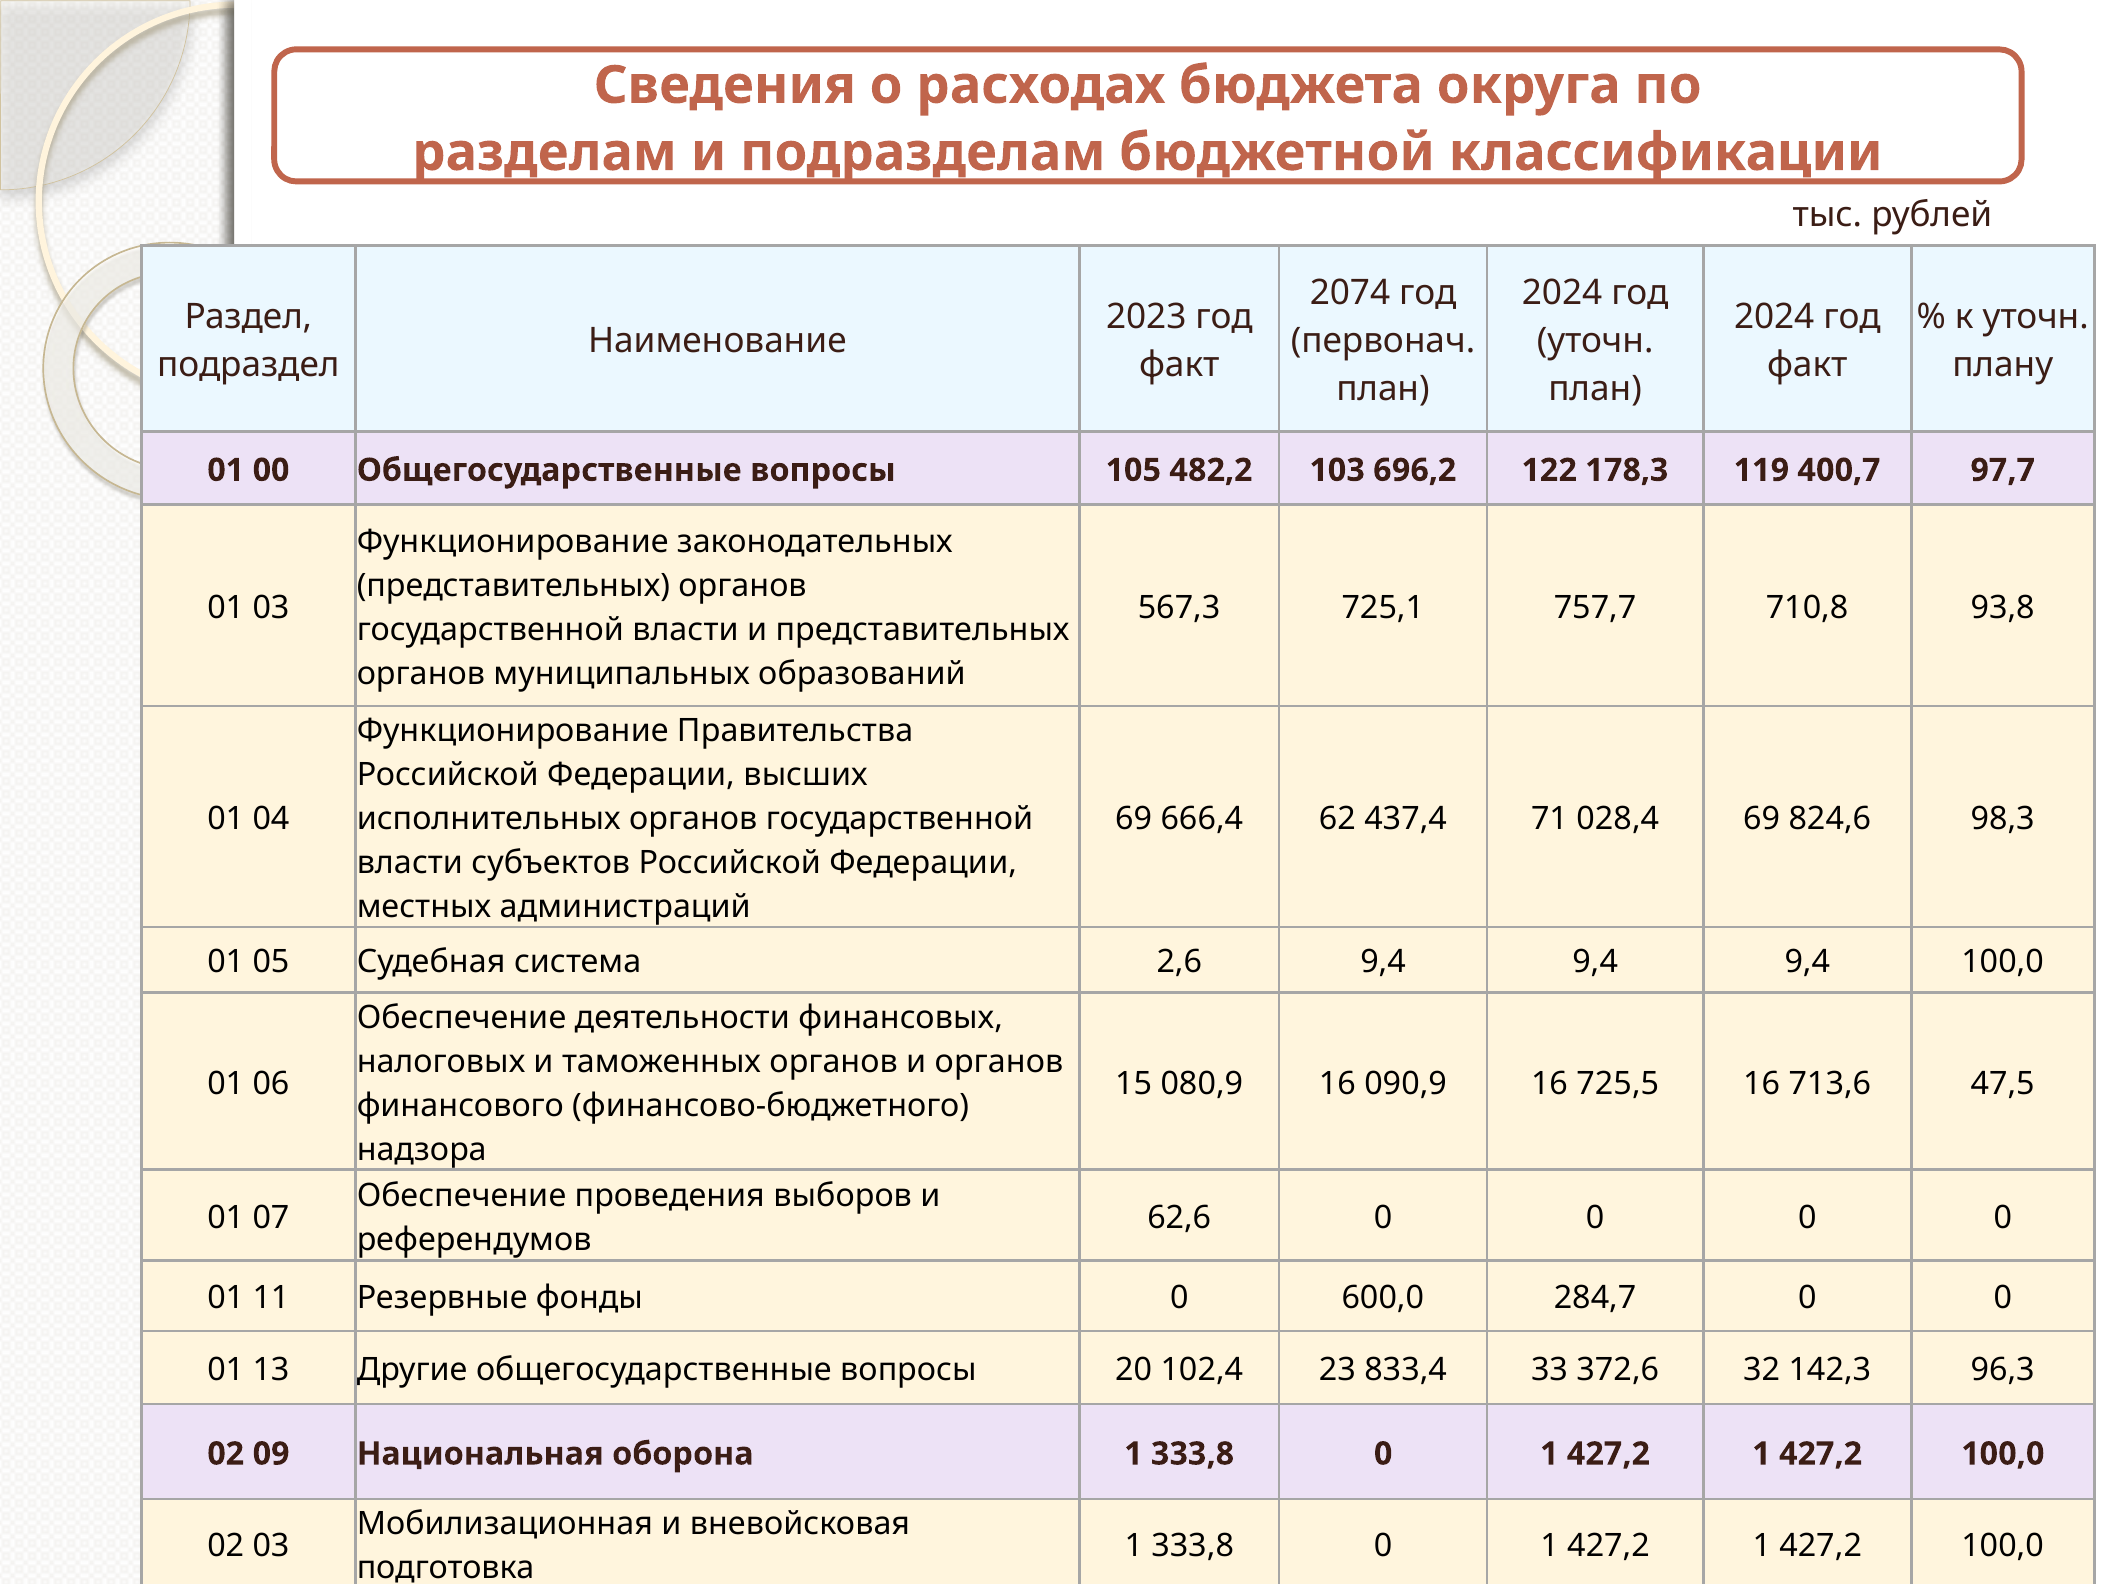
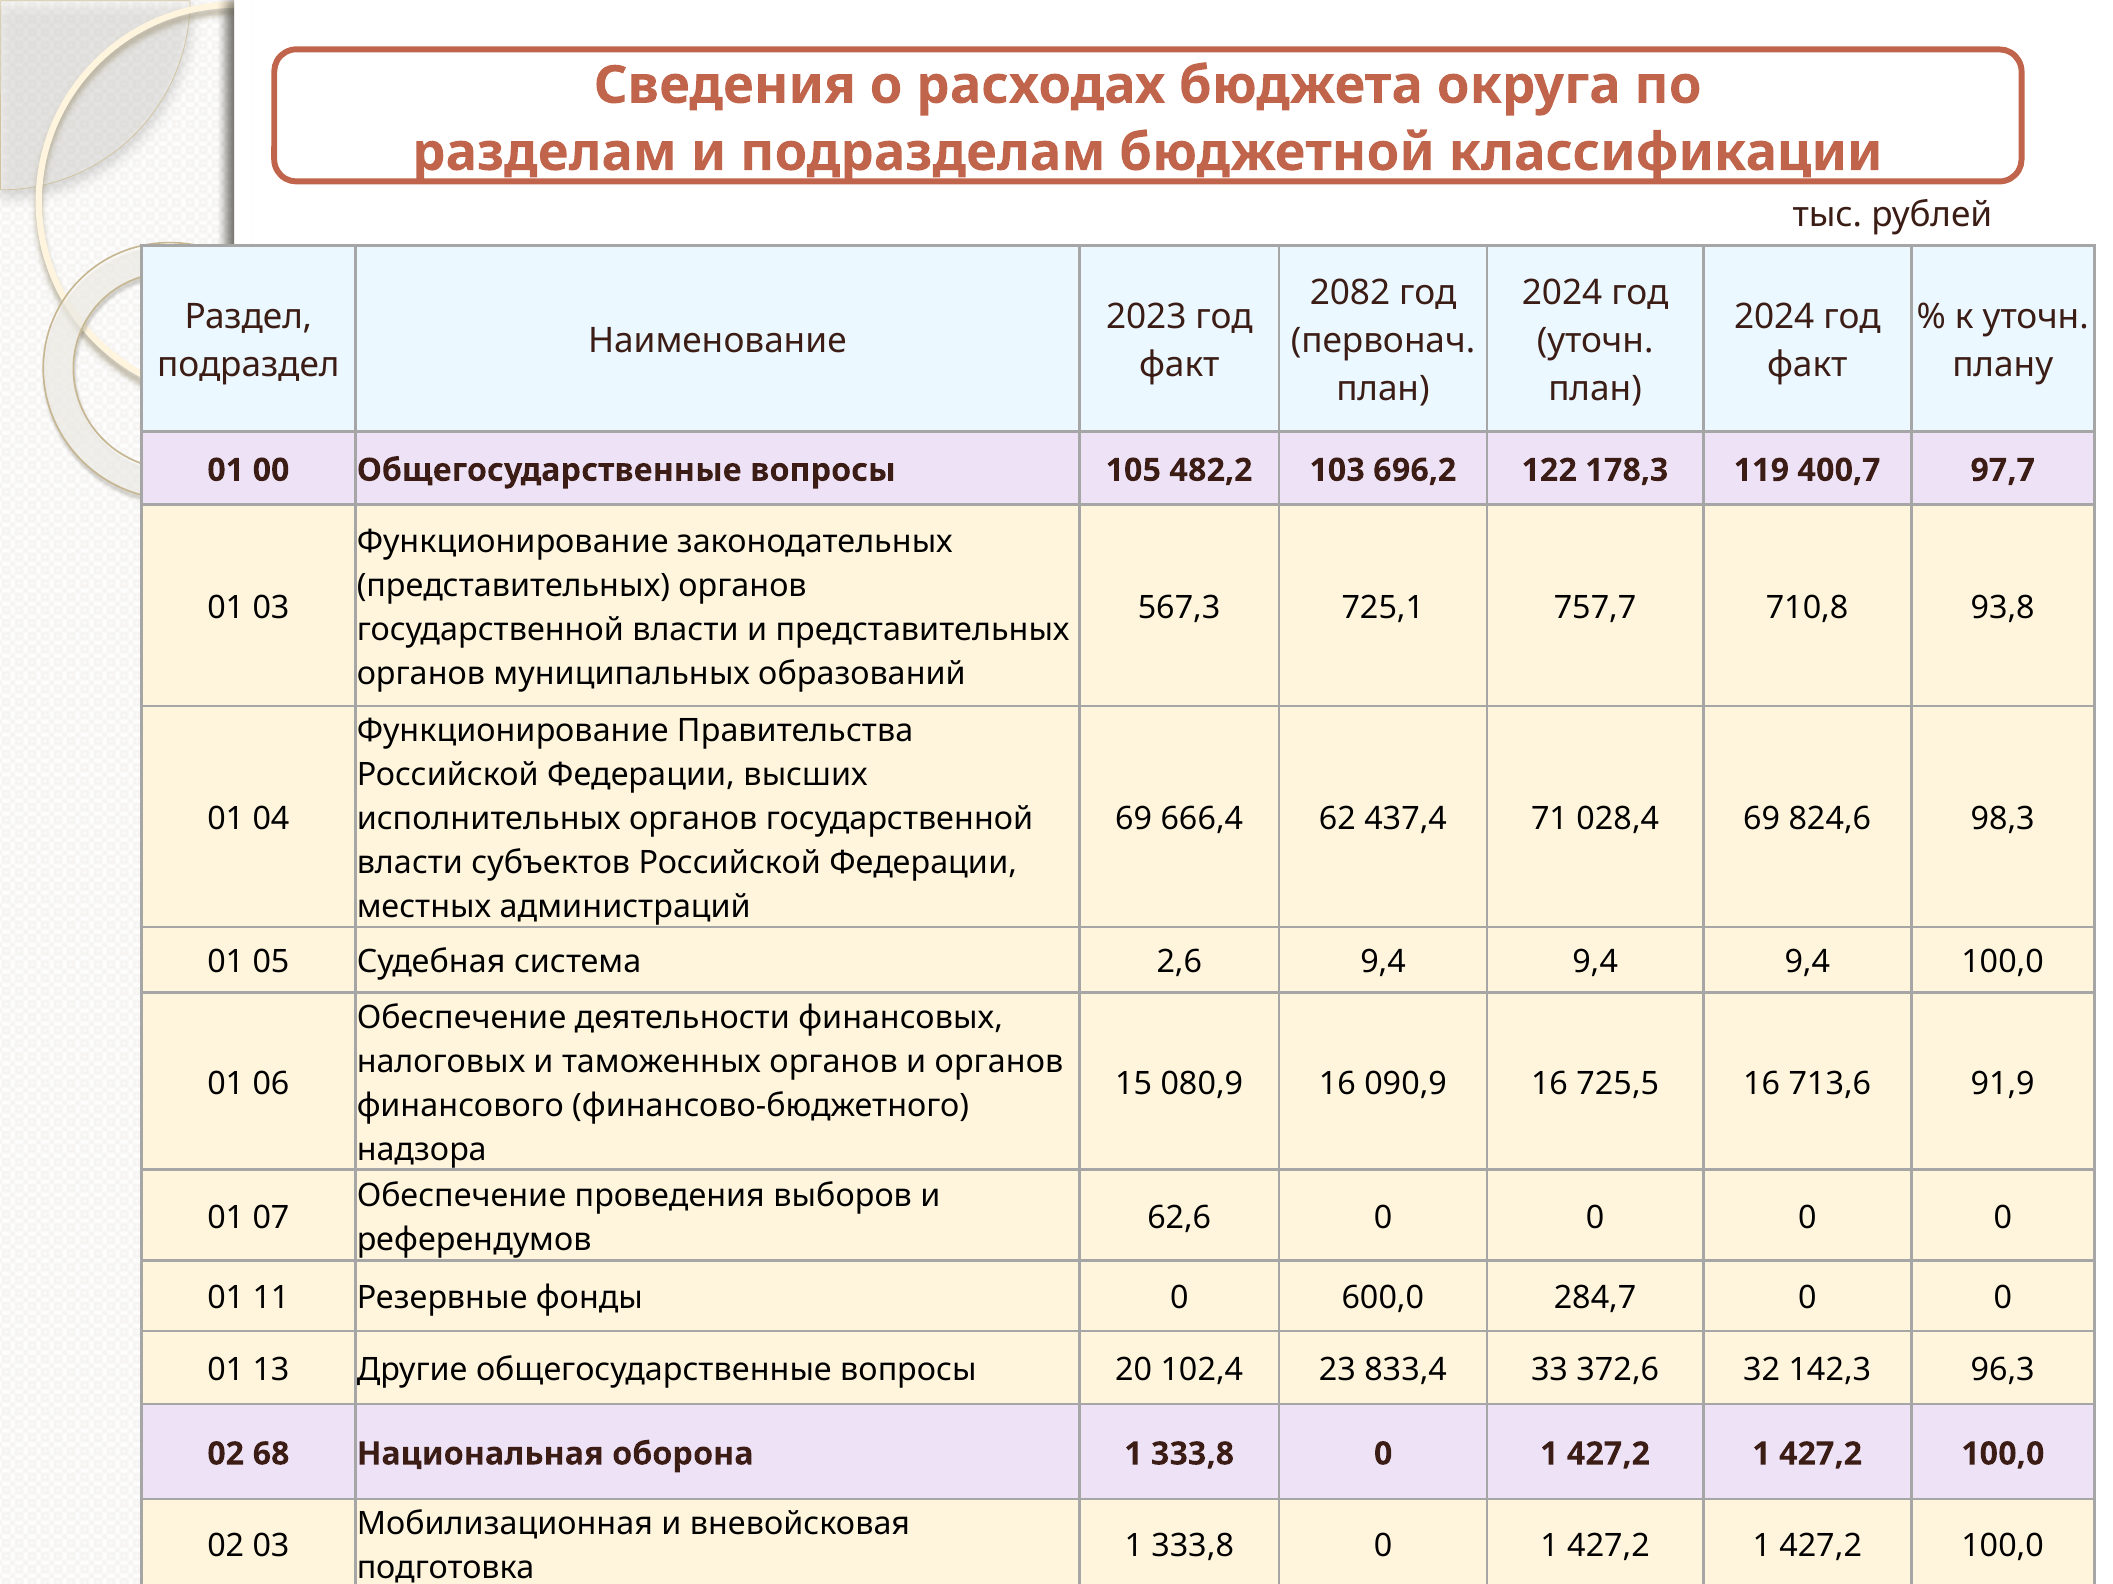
2074: 2074 -> 2082
47,5: 47,5 -> 91,9
09: 09 -> 68
